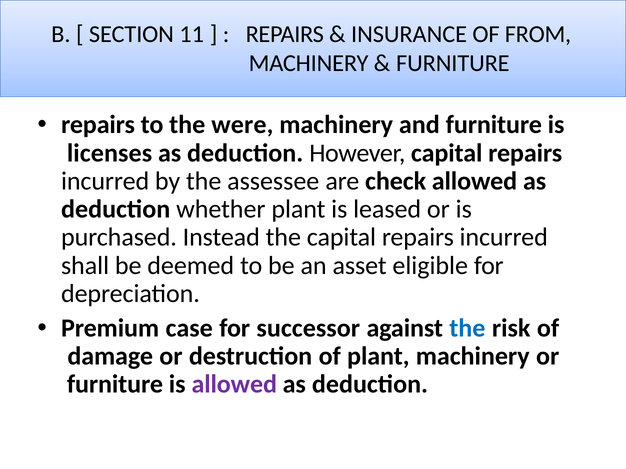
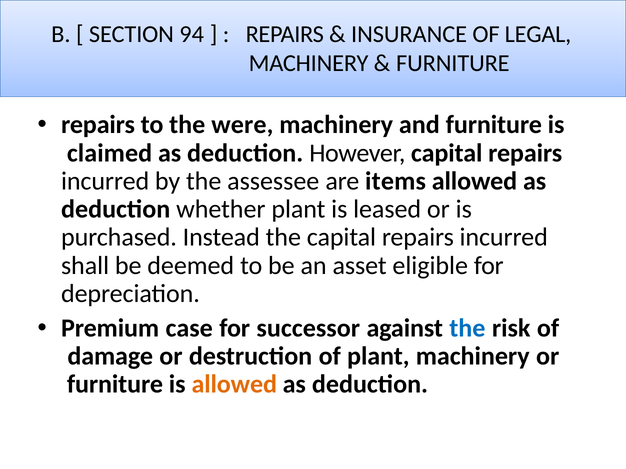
11: 11 -> 94
FROM: FROM -> LEGAL
licenses: licenses -> claimed
check: check -> items
allowed at (234, 385) colour: purple -> orange
